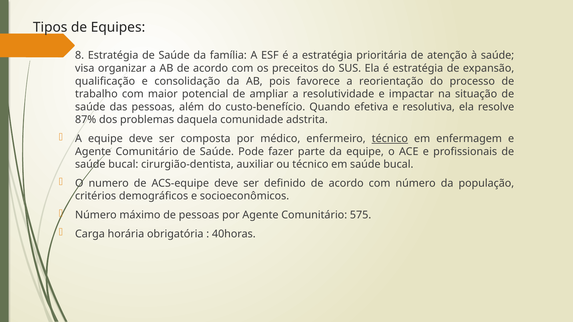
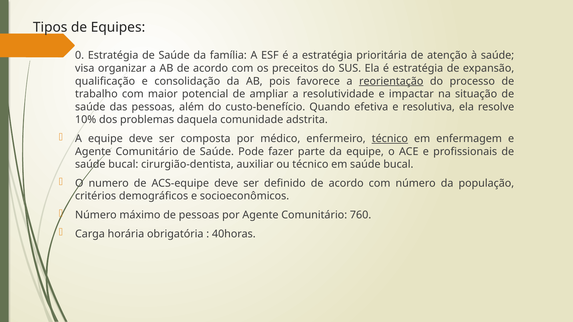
8: 8 -> 0
reorientação underline: none -> present
87%: 87% -> 10%
575: 575 -> 760
